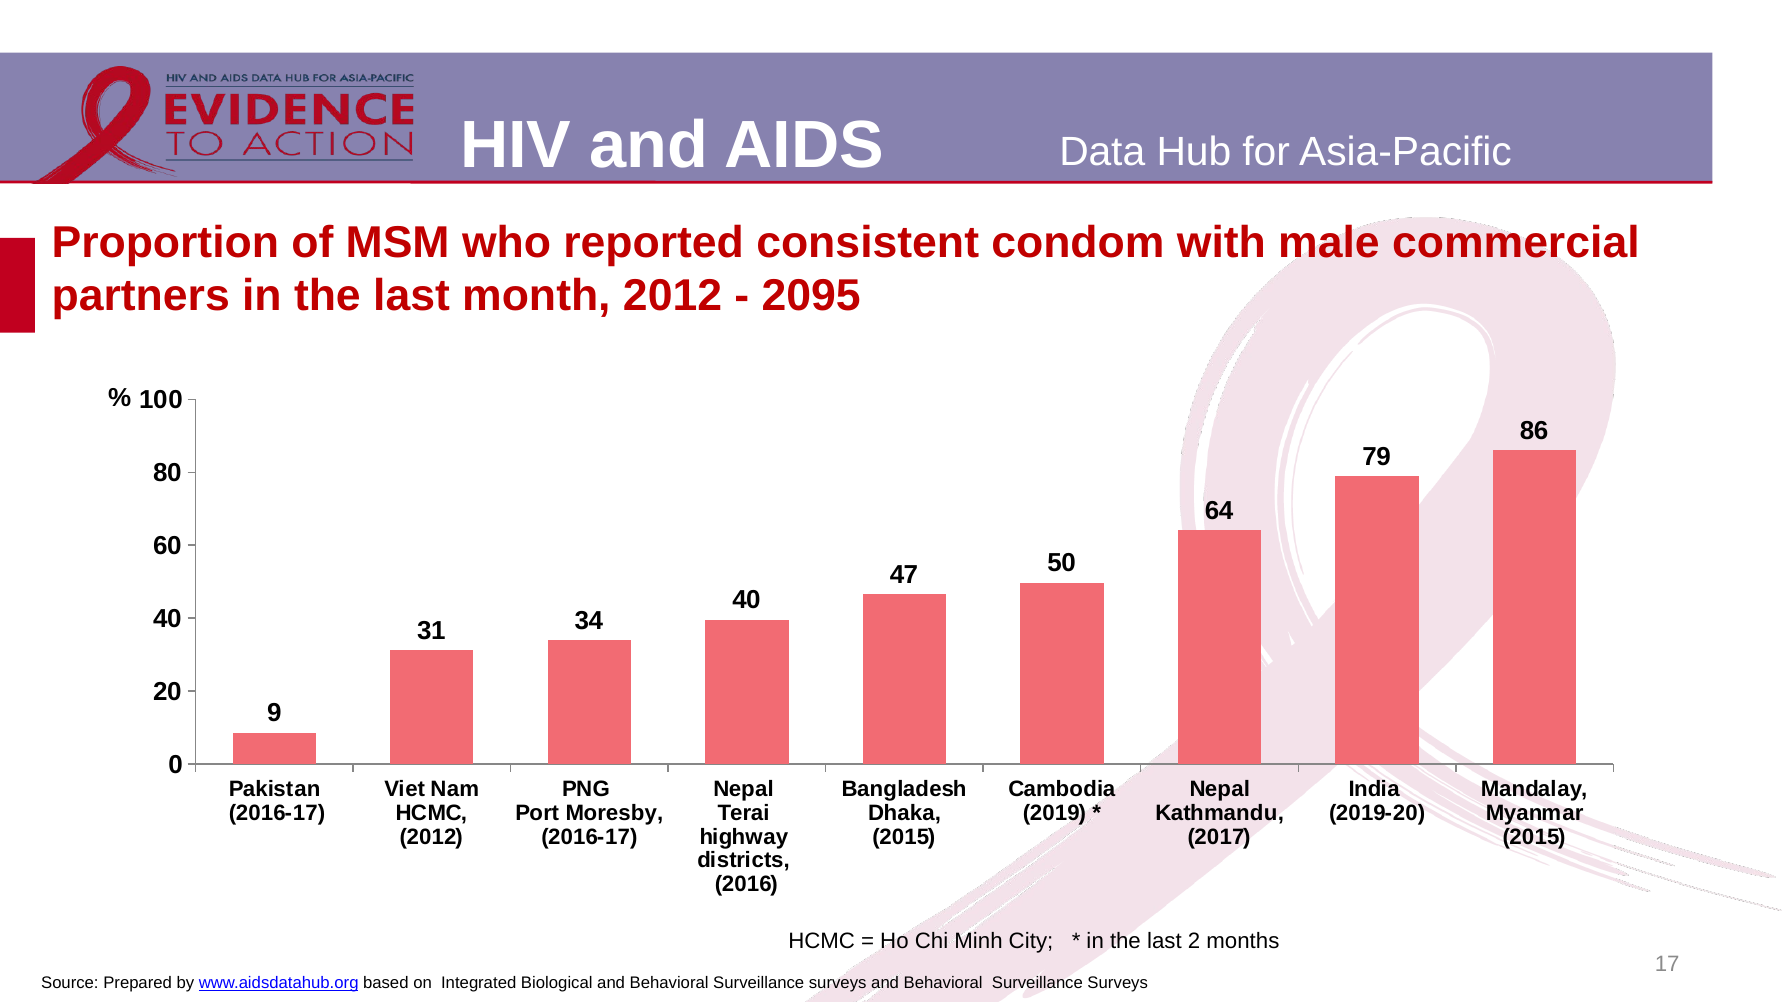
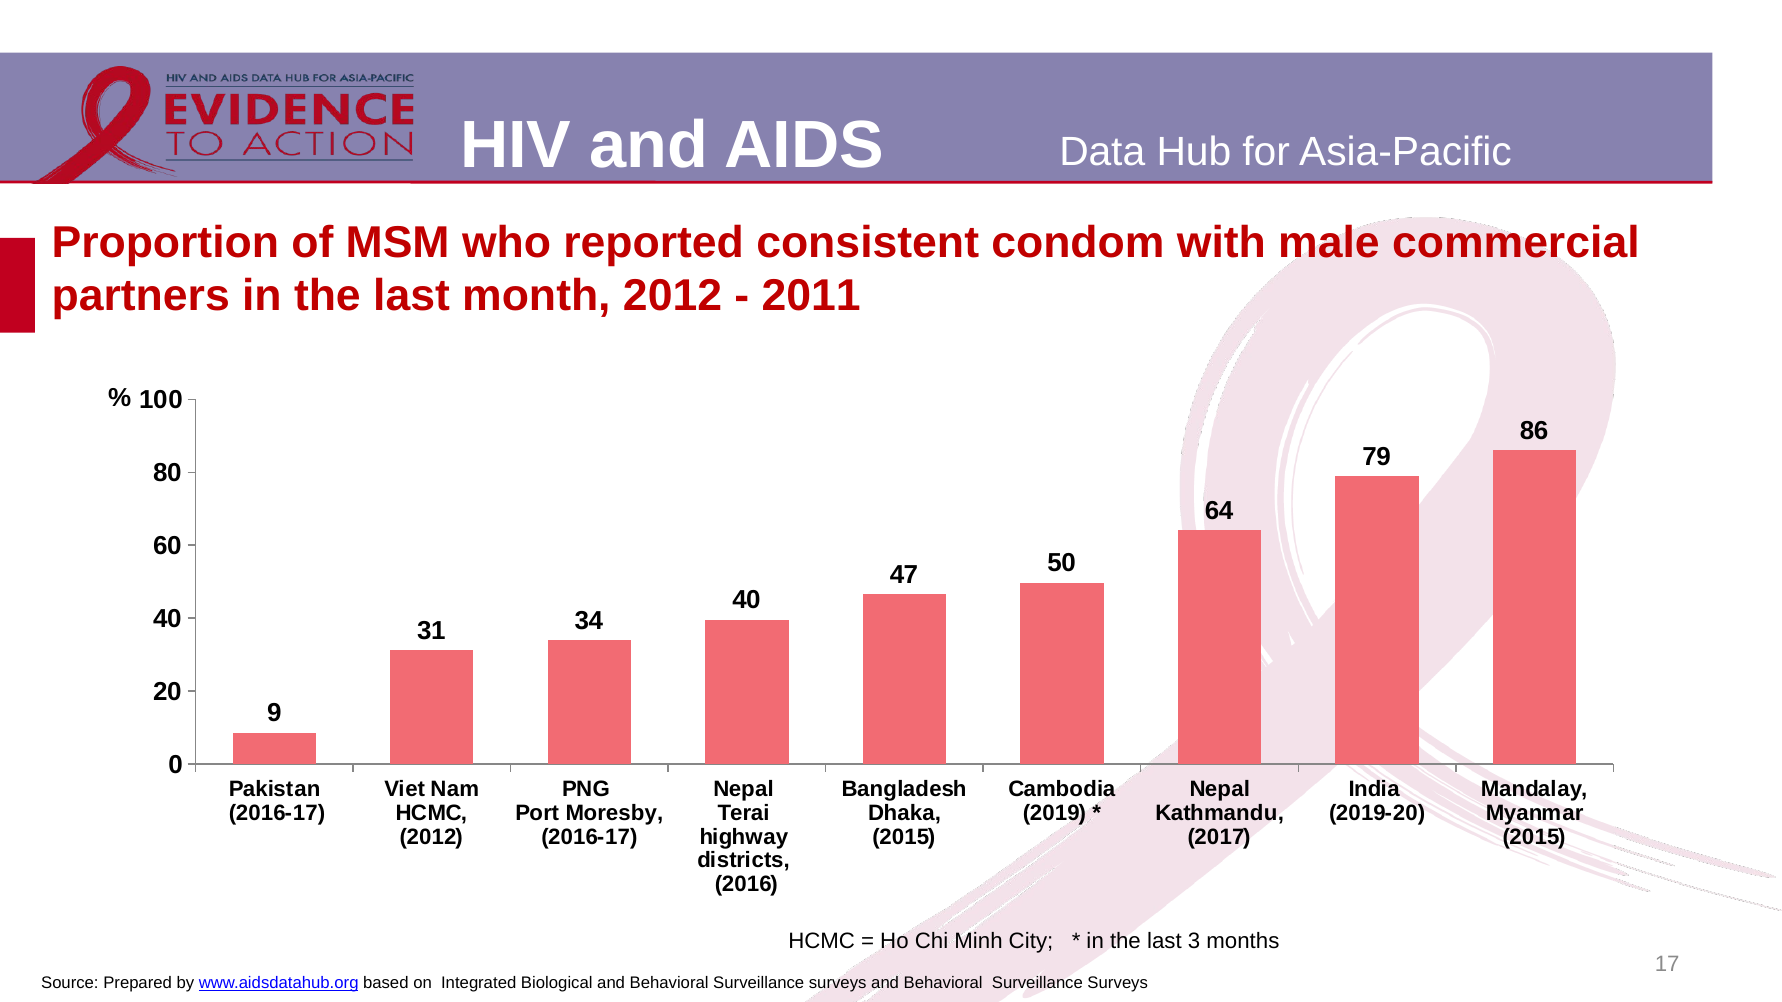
2095: 2095 -> 2011
2: 2 -> 3
